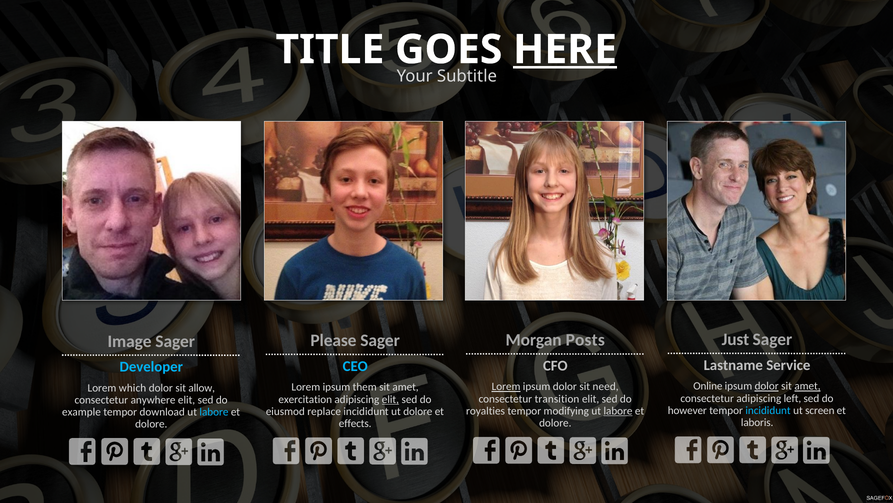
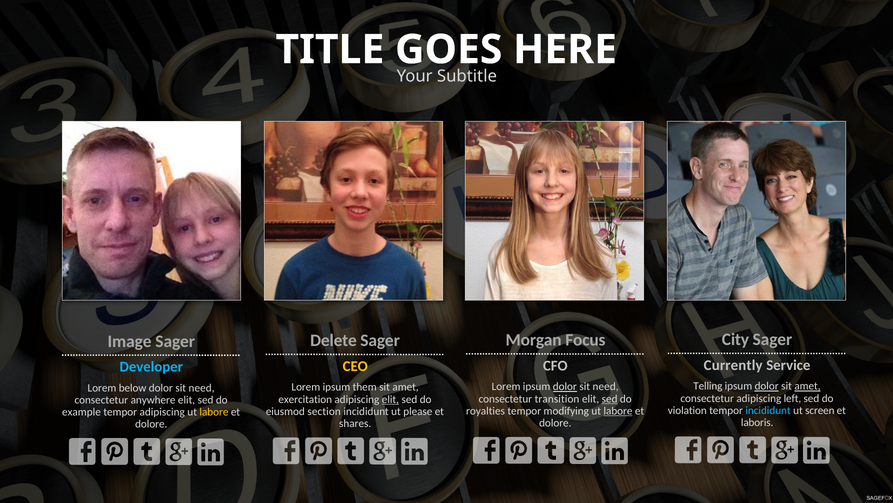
HERE underline: present -> none
Just: Just -> City
Posts: Posts -> Focus
Please: Please -> Delete
Lastname: Lastname -> Currently
CEO colour: light blue -> yellow
Online: Online -> Telling
Lorem at (506, 386) underline: present -> none
dolor at (565, 386) underline: none -> present
which: which -> below
allow at (202, 387): allow -> need
sed at (610, 398) underline: none -> present
however: however -> violation
replace: replace -> section
ut dolore: dolore -> please
tempor download: download -> adipiscing
labore at (214, 412) colour: light blue -> yellow
effects: effects -> shares
